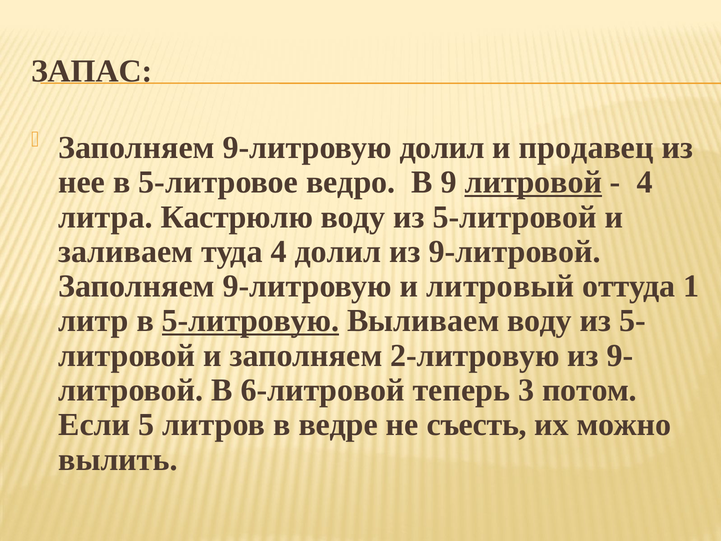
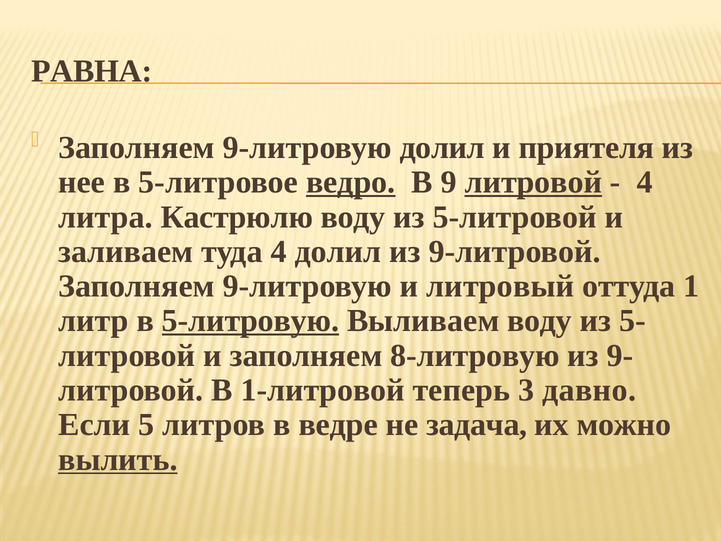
ЗАПАС: ЗАПАС -> РАВНА
продавец: продавец -> приятеля
ведро underline: none -> present
2-литровую: 2-литровую -> 8-литровую
6-литровой: 6-литровой -> 1-литровой
потом: потом -> давно
съесть: съесть -> задача
вылить underline: none -> present
